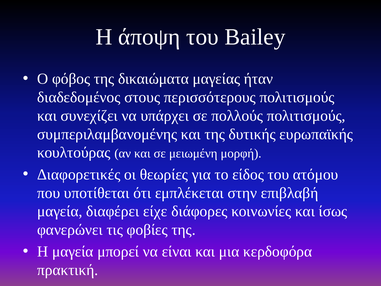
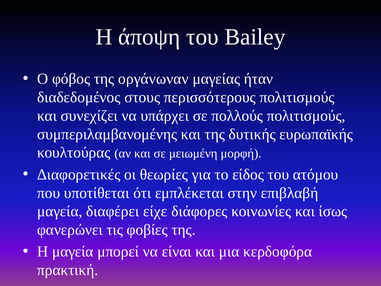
δικαιώματα: δικαιώματα -> οργάνωναν
